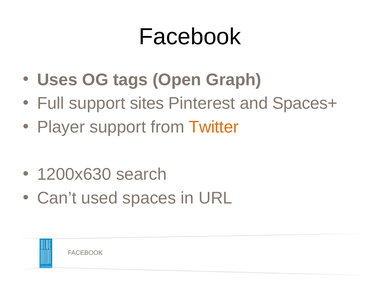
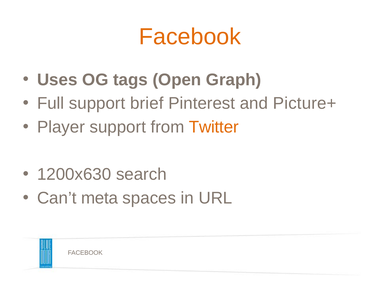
Facebook at (190, 37) colour: black -> orange
sites: sites -> brief
Spaces+: Spaces+ -> Picture+
used: used -> meta
